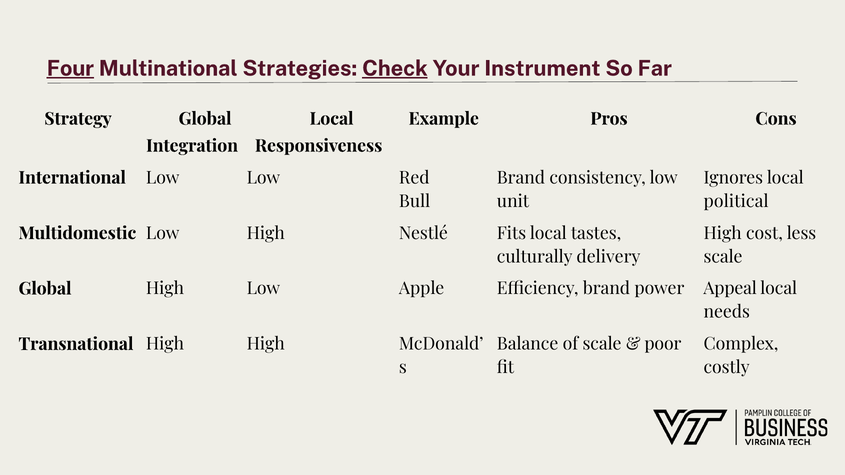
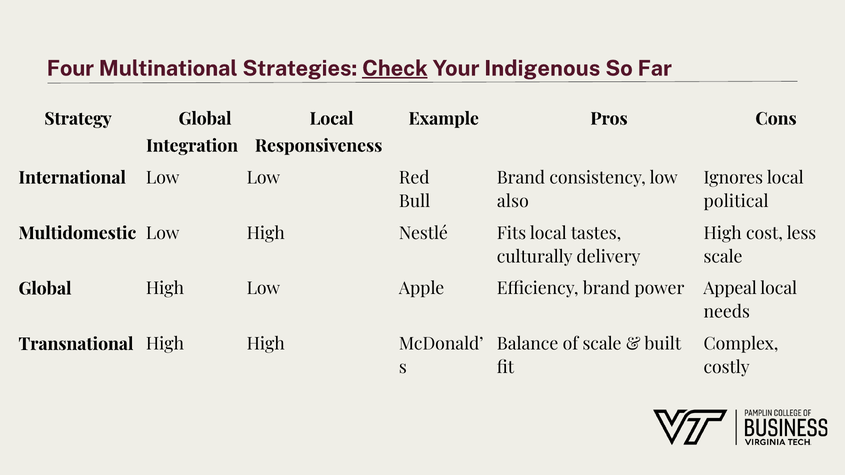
Four underline: present -> none
Instrument: Instrument -> Indigenous
unit: unit -> also
poor: poor -> built
